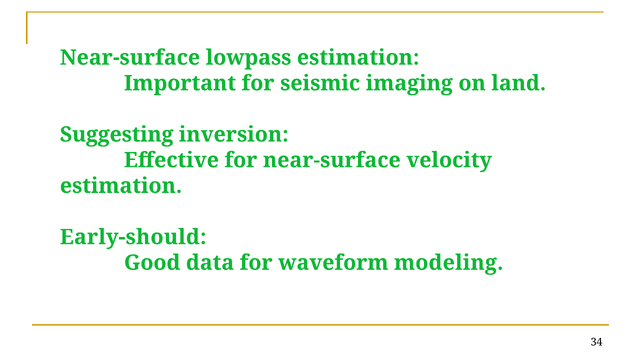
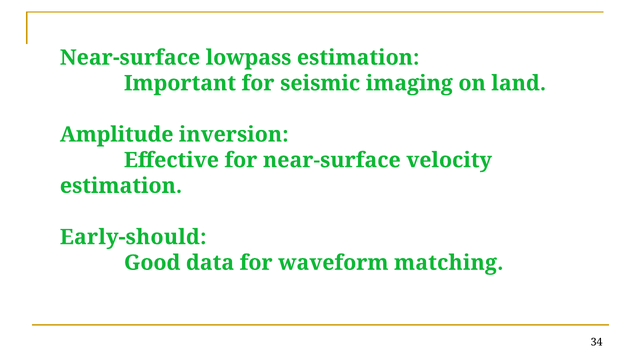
Suggesting: Suggesting -> Amplitude
modeling: modeling -> matching
